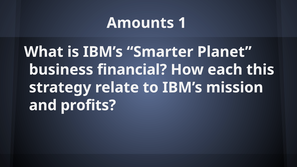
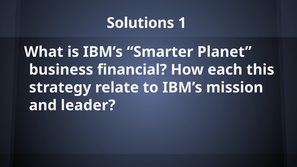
Amounts: Amounts -> Solutions
profits: profits -> leader
